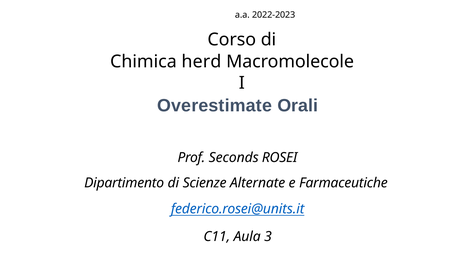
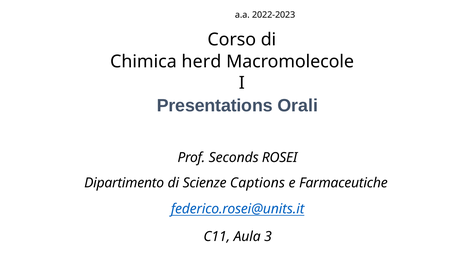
Overestimate: Overestimate -> Presentations
Alternate: Alternate -> Captions
